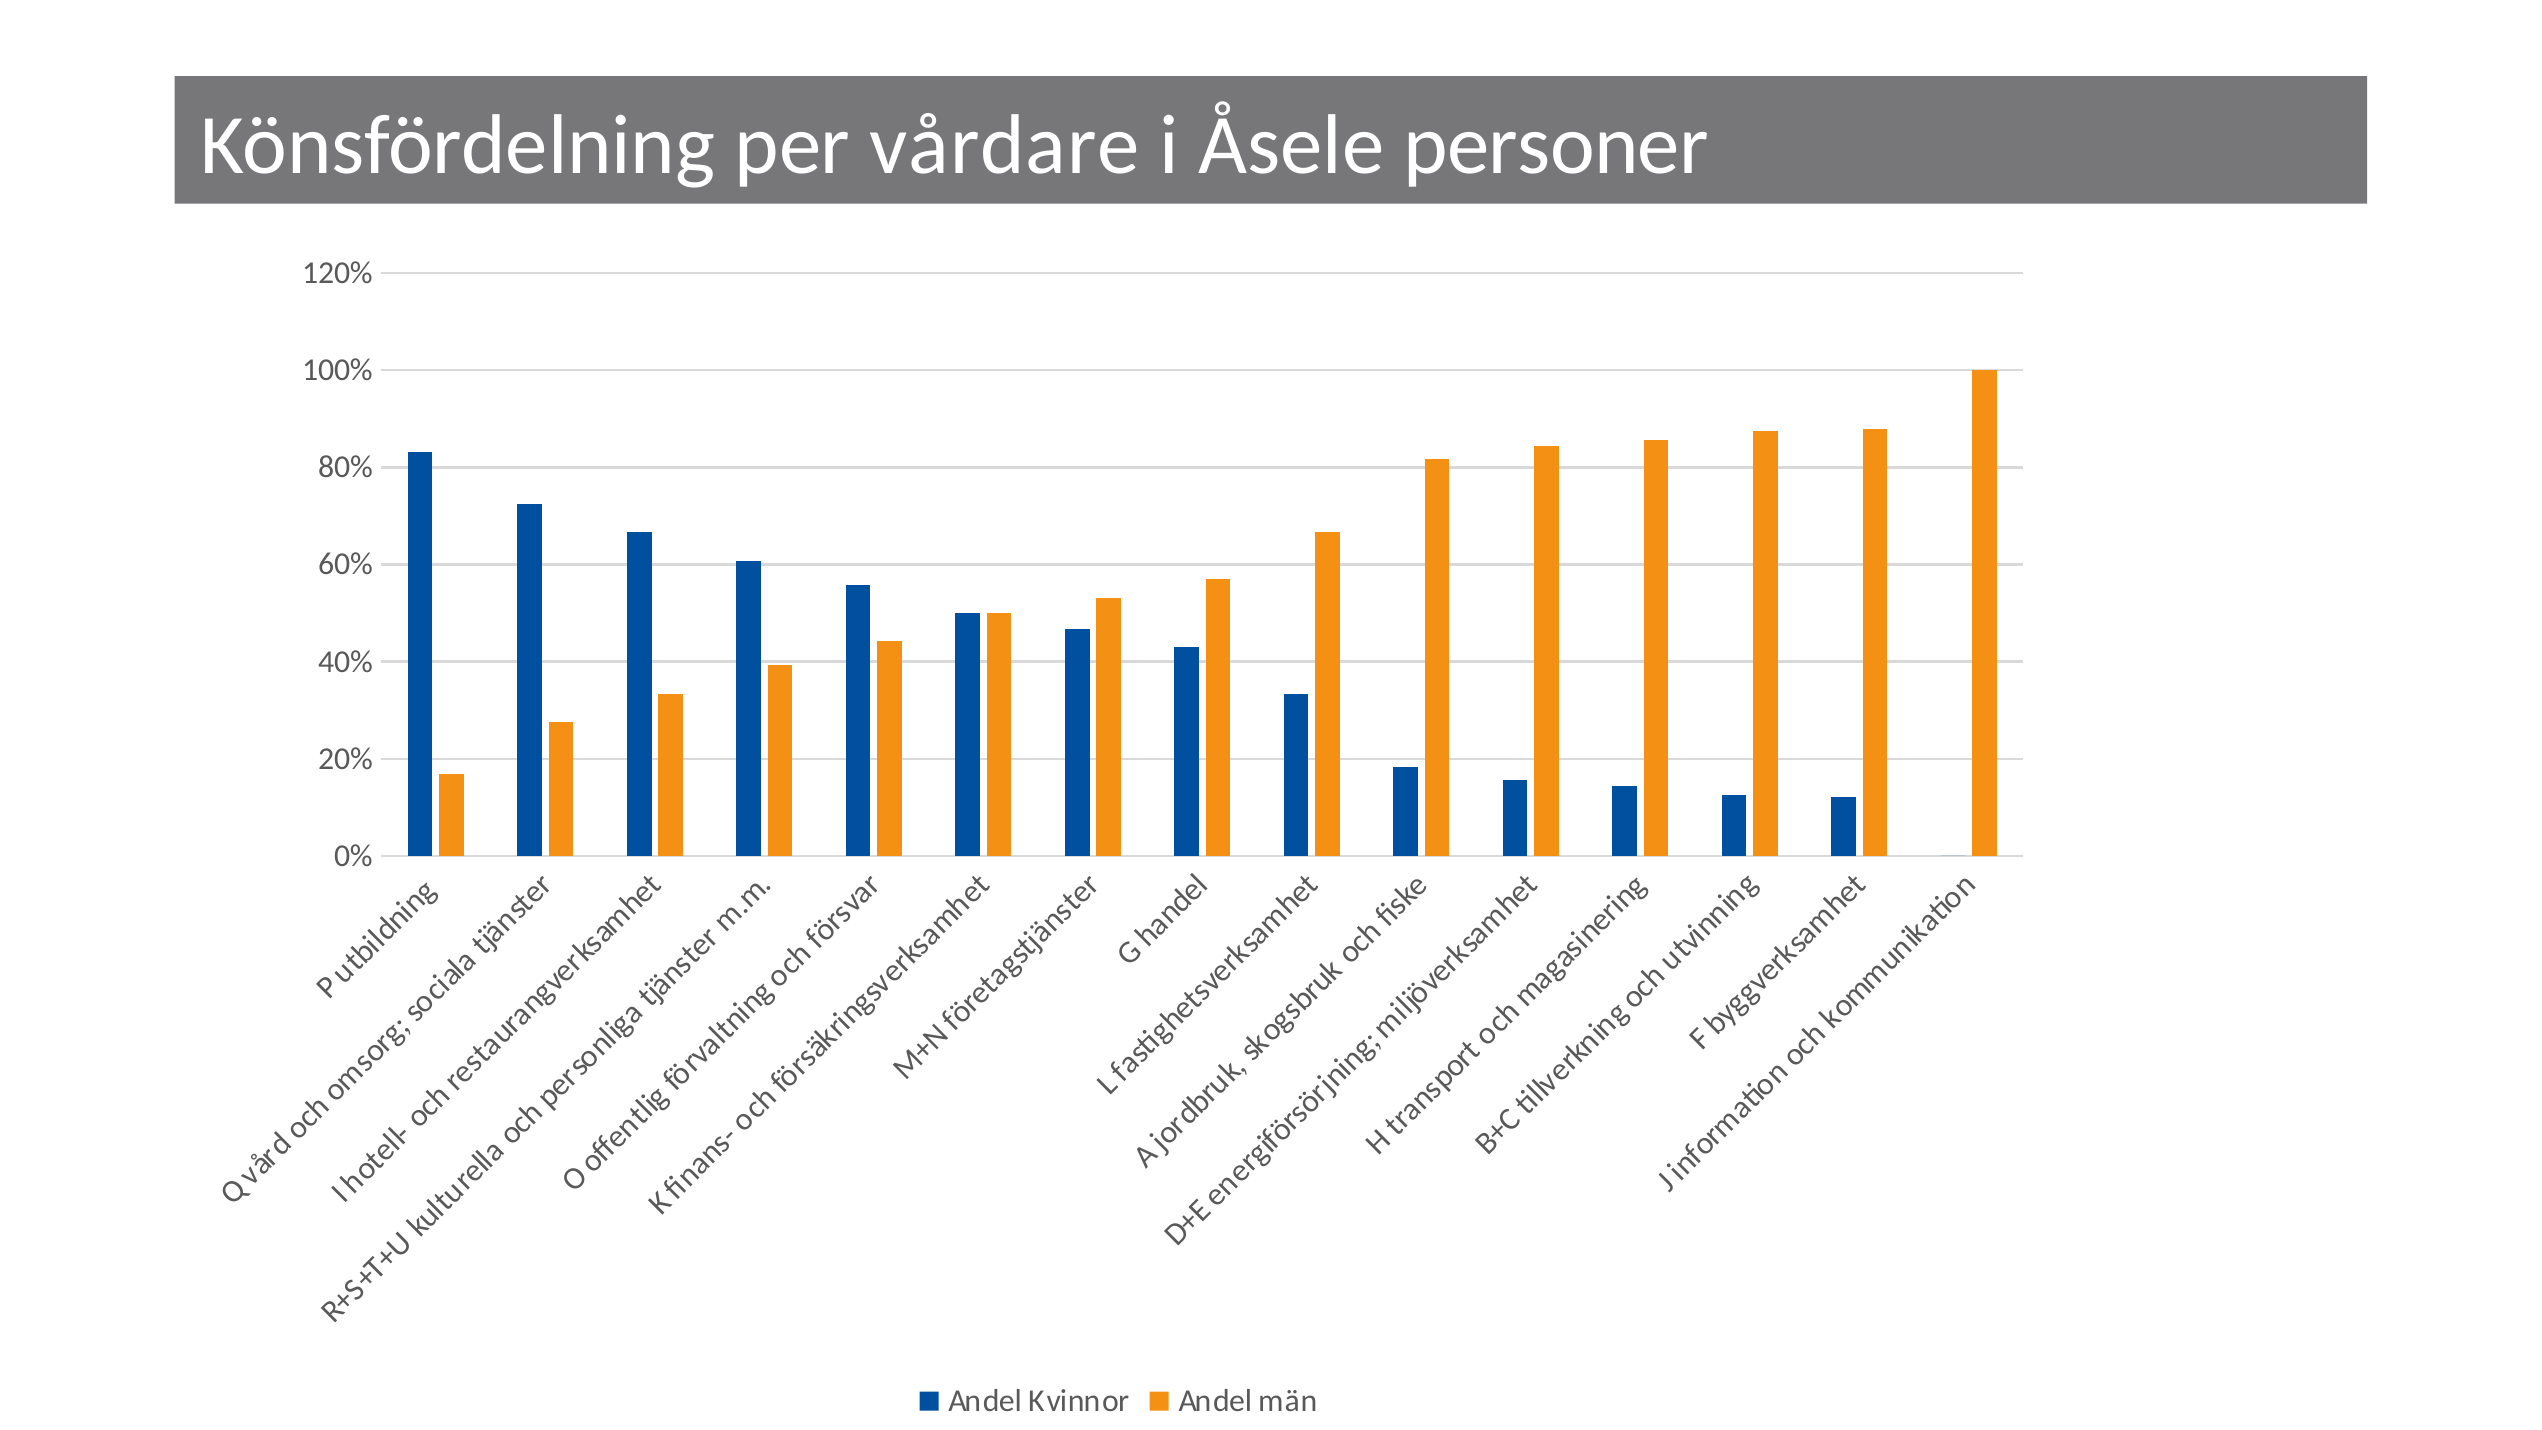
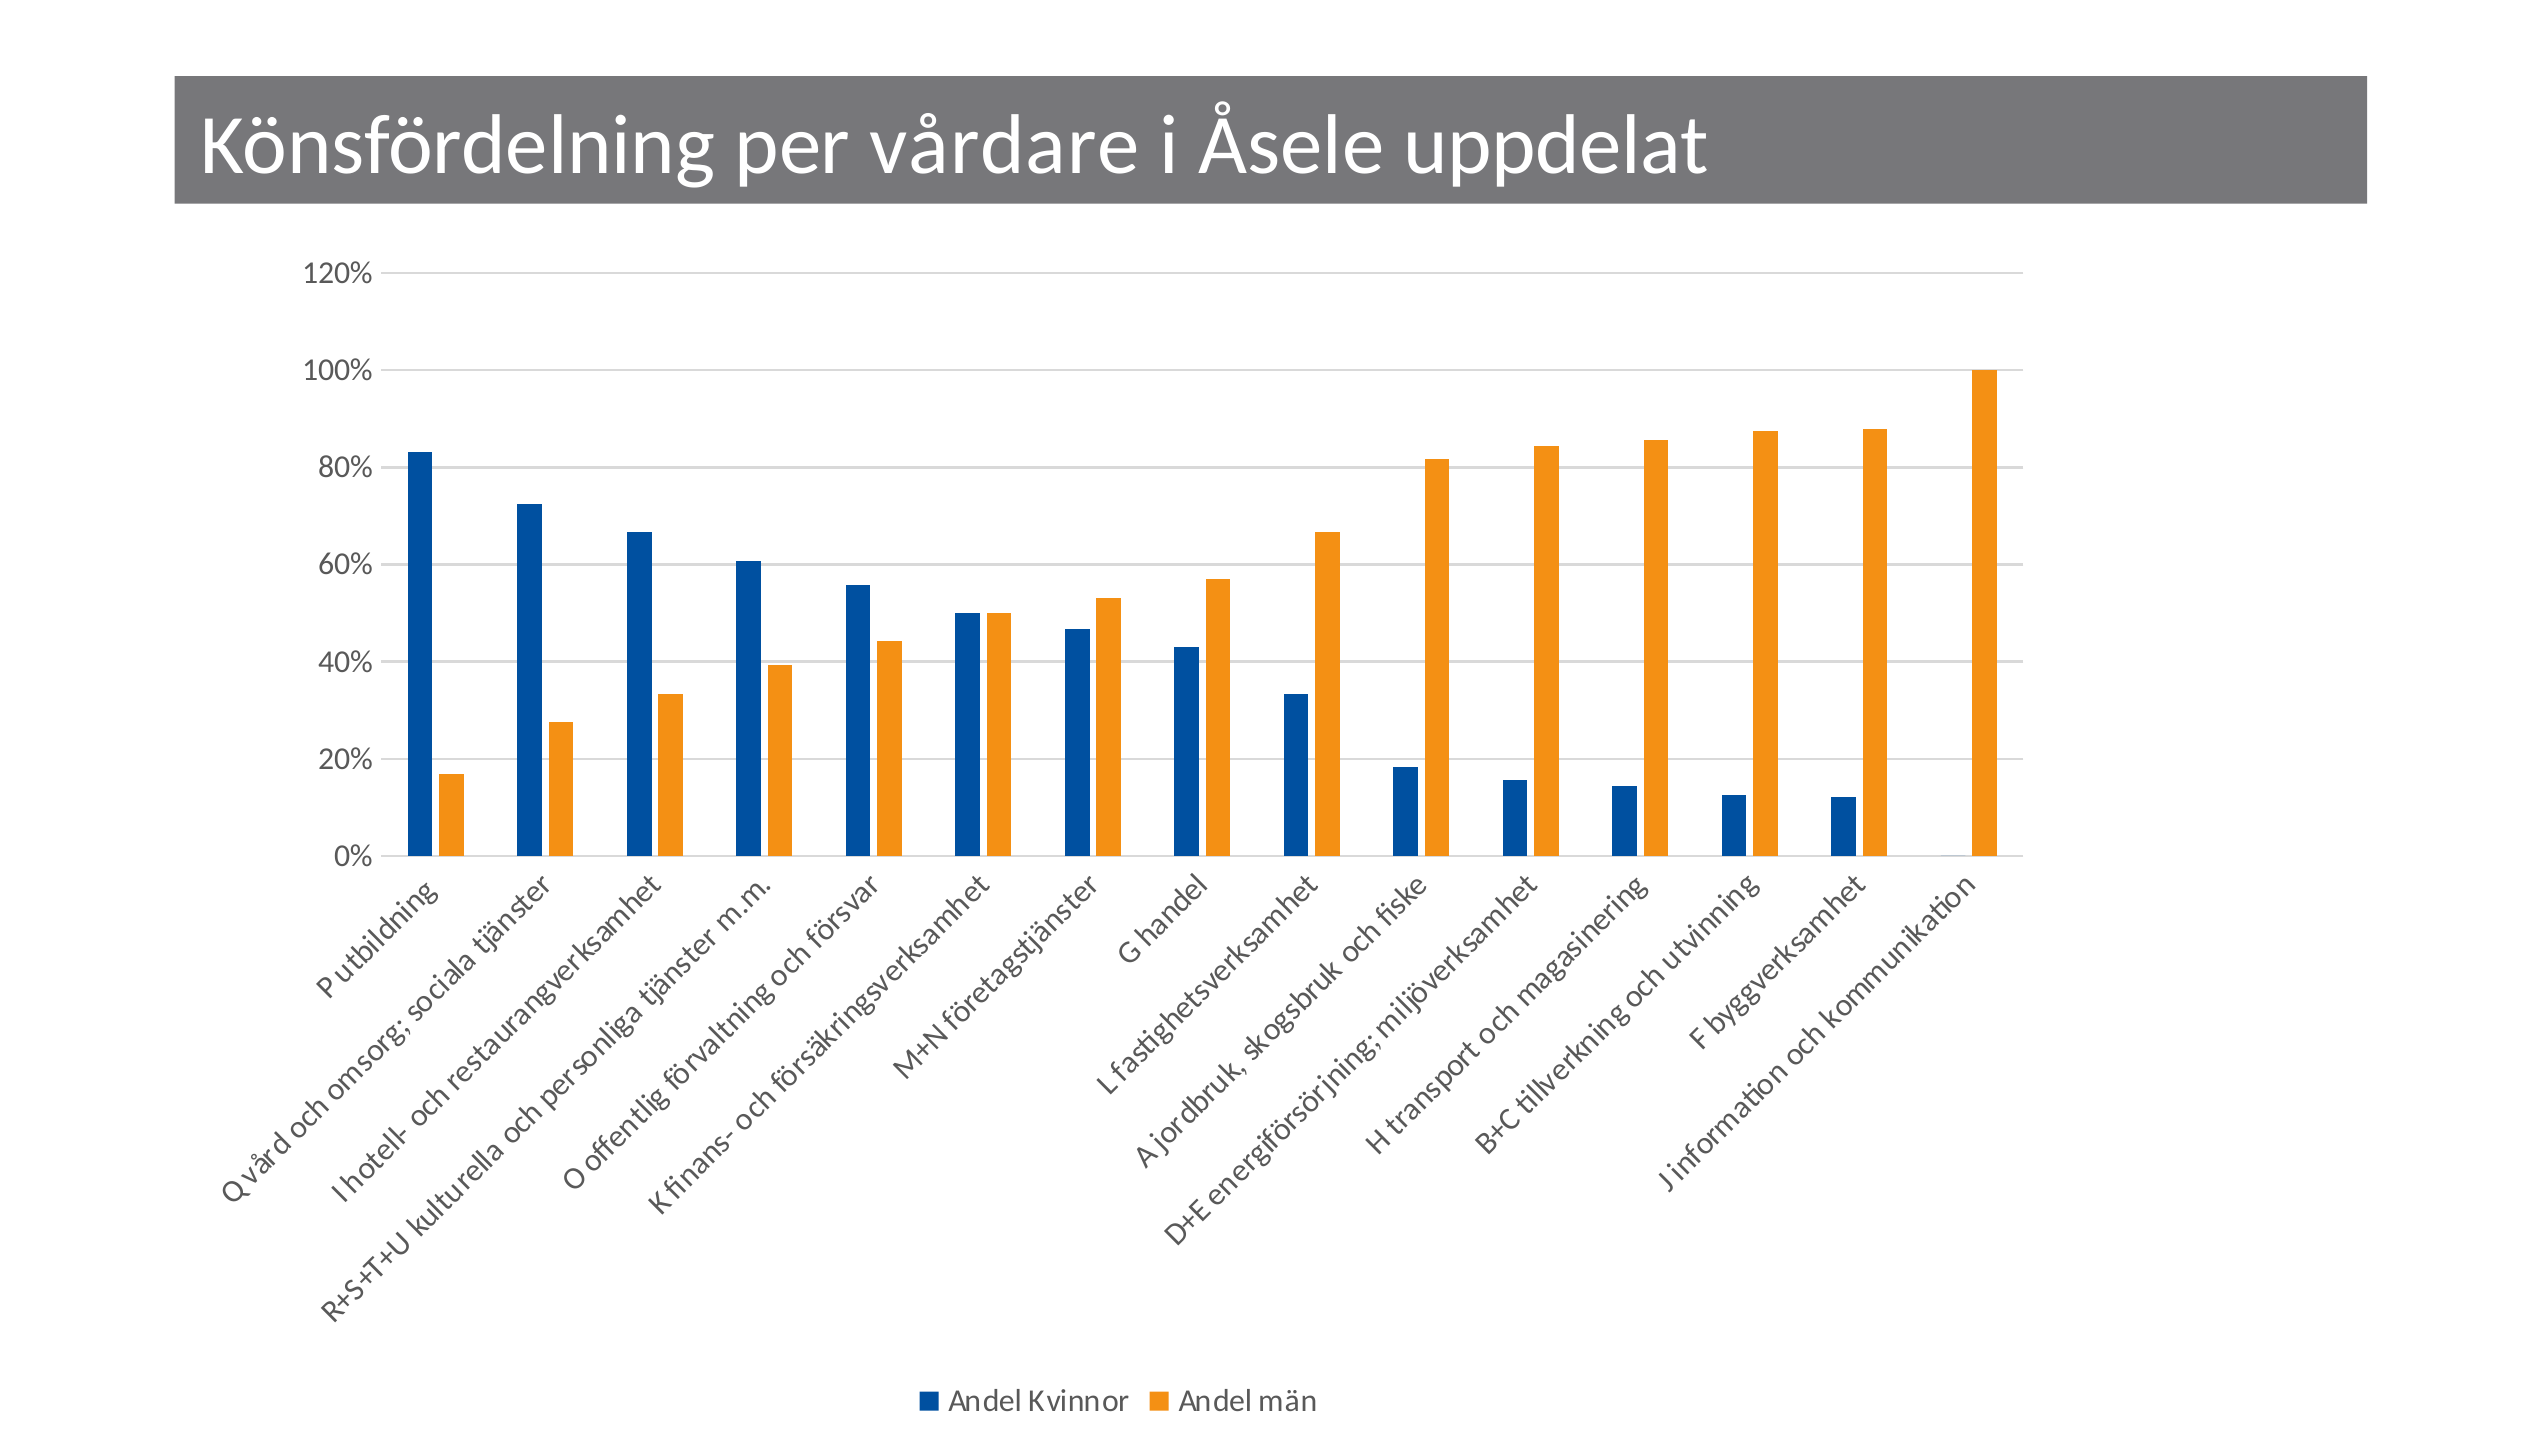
personer: personer -> uppdelat
